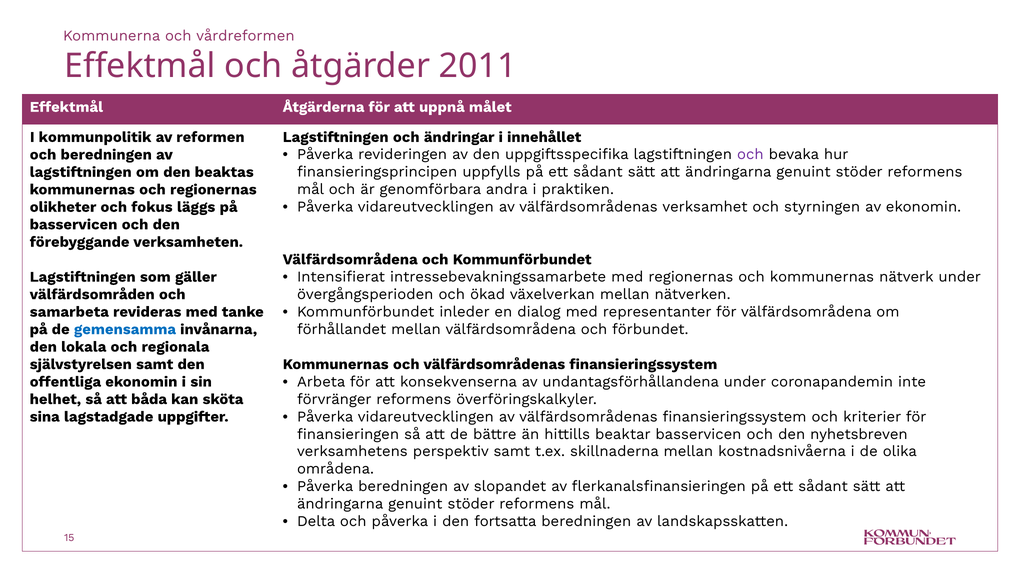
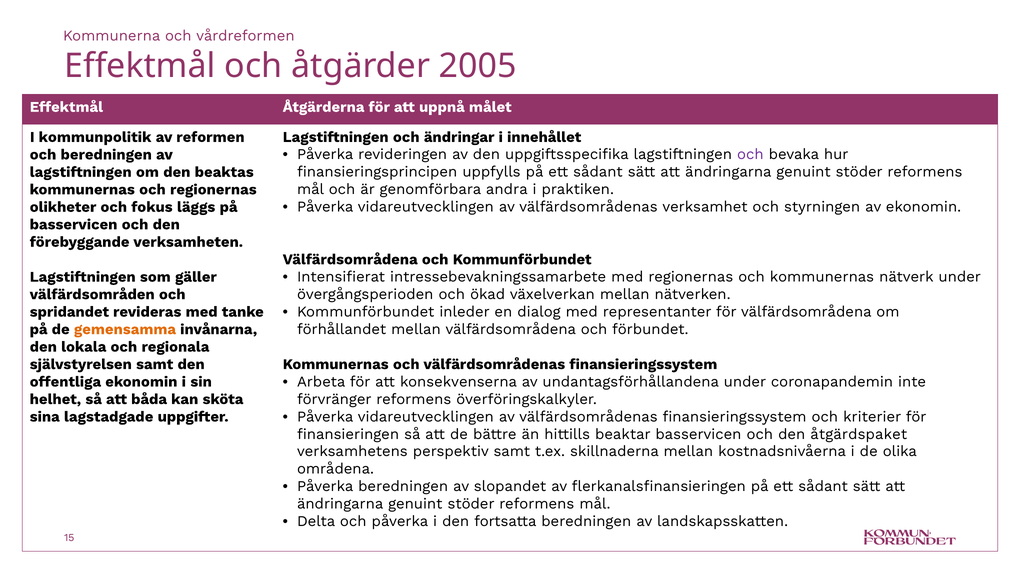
2011: 2011 -> 2005
samarbeta: samarbeta -> spridandet
gemensamma colour: blue -> orange
nyhetsbreven: nyhetsbreven -> åtgärdspaket
